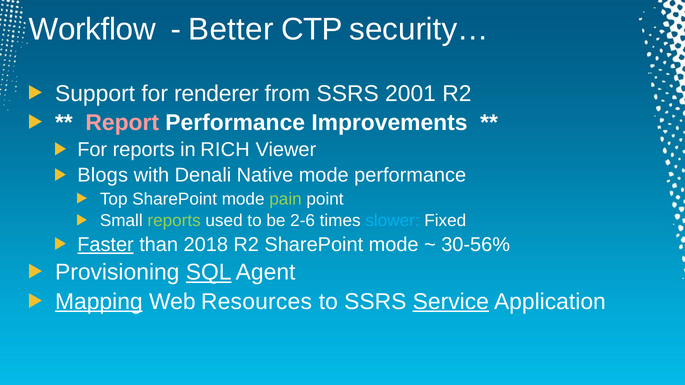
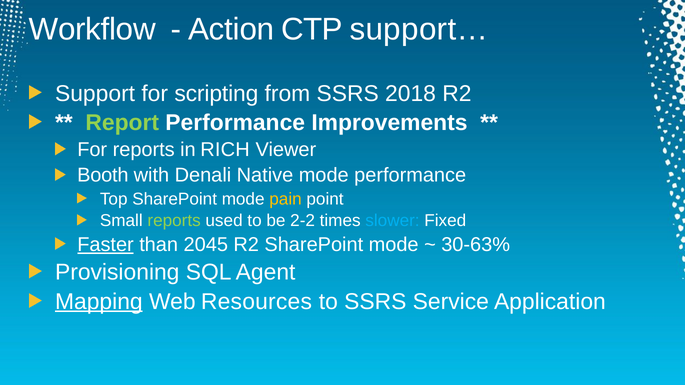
Better: Better -> Action
security…: security… -> support…
renderer: renderer -> scripting
2001: 2001 -> 2018
Report colour: pink -> light green
Blogs: Blogs -> Booth
pain colour: light green -> yellow
2-6: 2-6 -> 2-2
2018: 2018 -> 2045
30-56%: 30-56% -> 30-63%
SQL underline: present -> none
Service underline: present -> none
